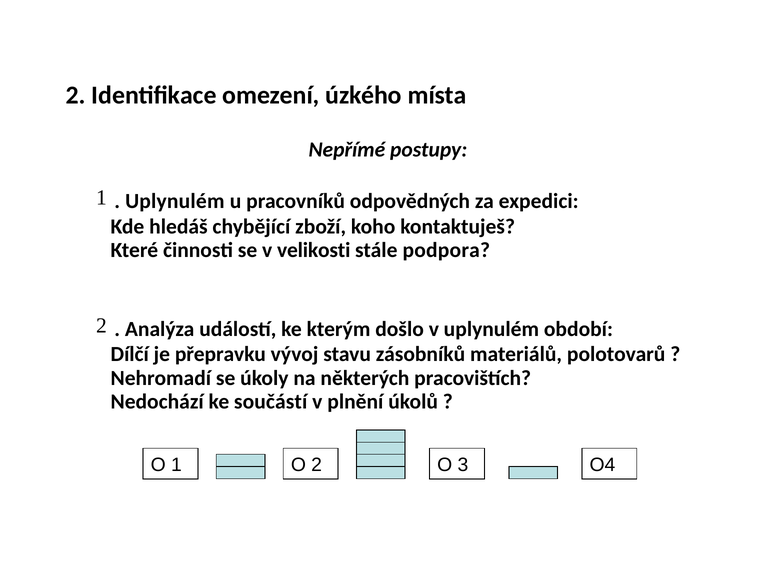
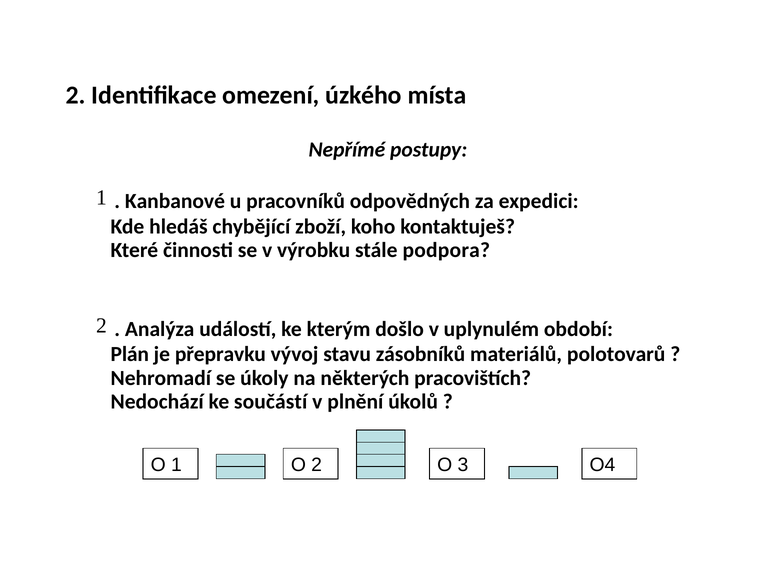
Uplynulém at (175, 201): Uplynulém -> Kanbanové
velikosti: velikosti -> výrobku
Dílčí: Dílčí -> Plán
